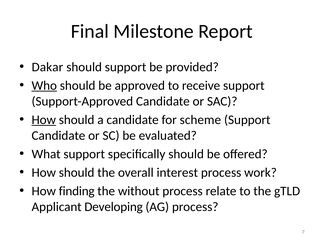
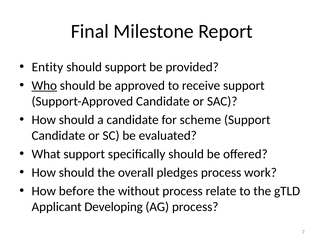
Dakar: Dakar -> Entity
How at (44, 120) underline: present -> none
interest: interest -> pledges
finding: finding -> before
